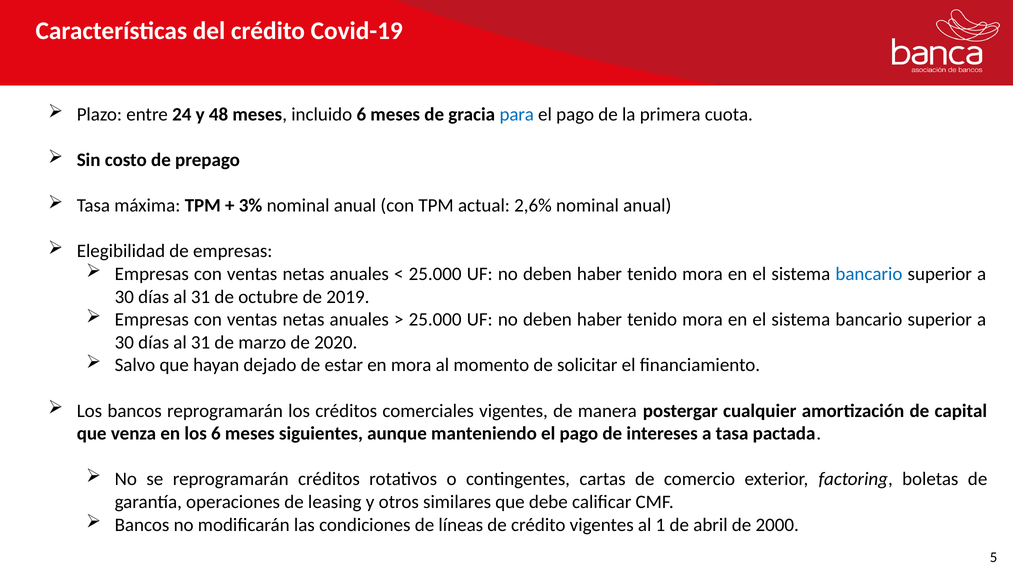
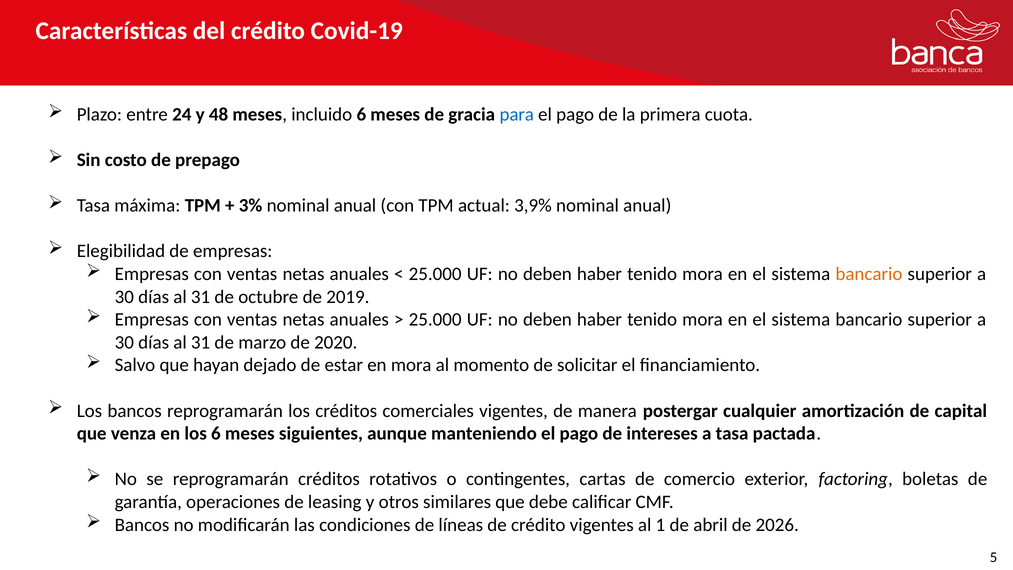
2,6%: 2,6% -> 3,9%
bancario at (869, 274) colour: blue -> orange
2000: 2000 -> 2026
